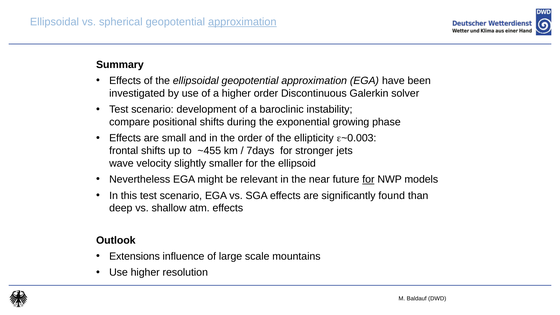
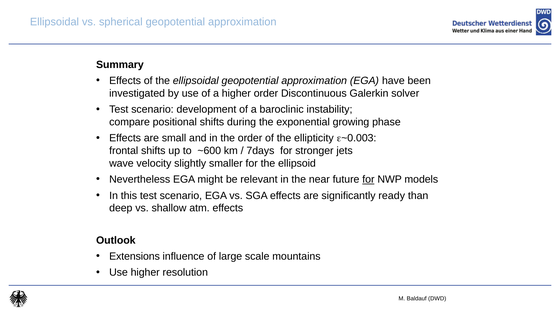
approximation at (242, 22) underline: present -> none
~455: ~455 -> ~600
found: found -> ready
